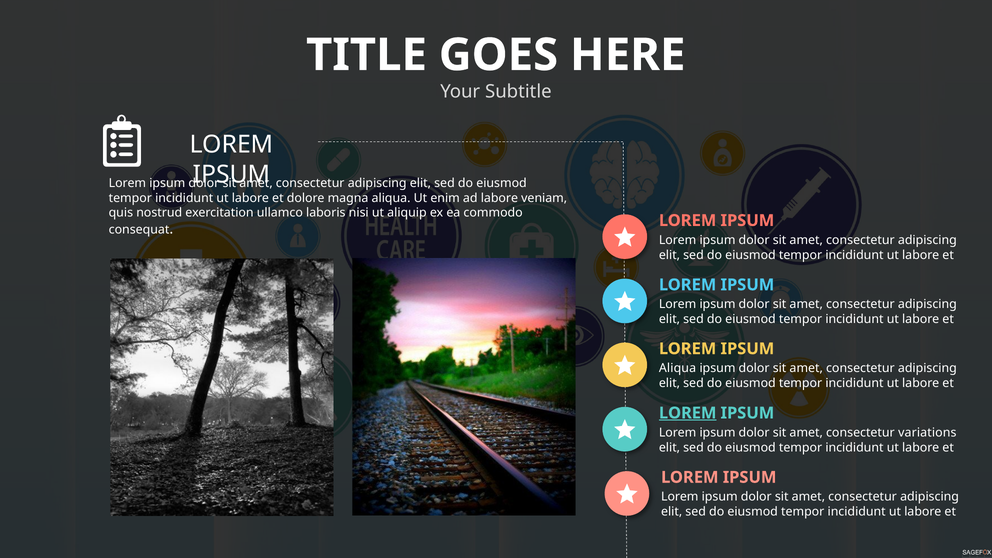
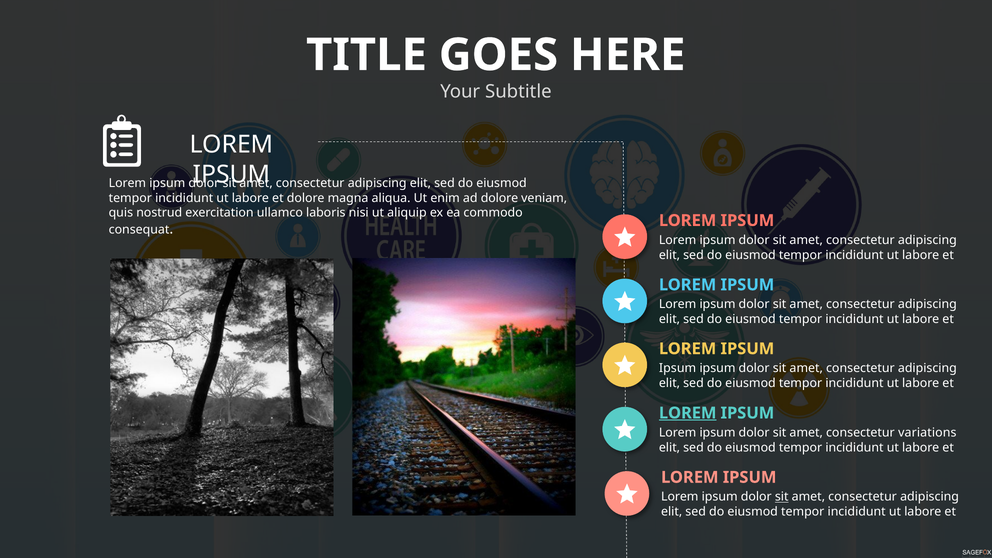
ad labore: labore -> dolore
Aliqua at (678, 368): Aliqua -> Ipsum
sit at (782, 497) underline: none -> present
